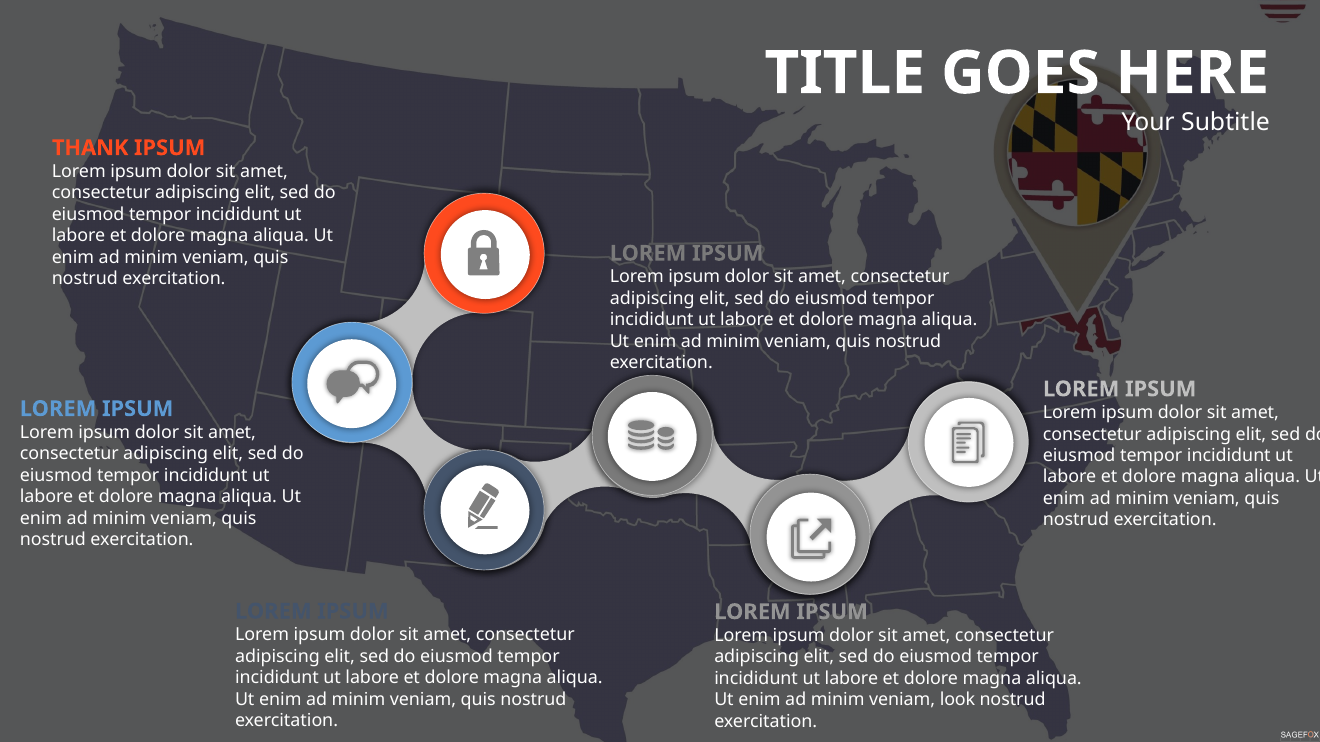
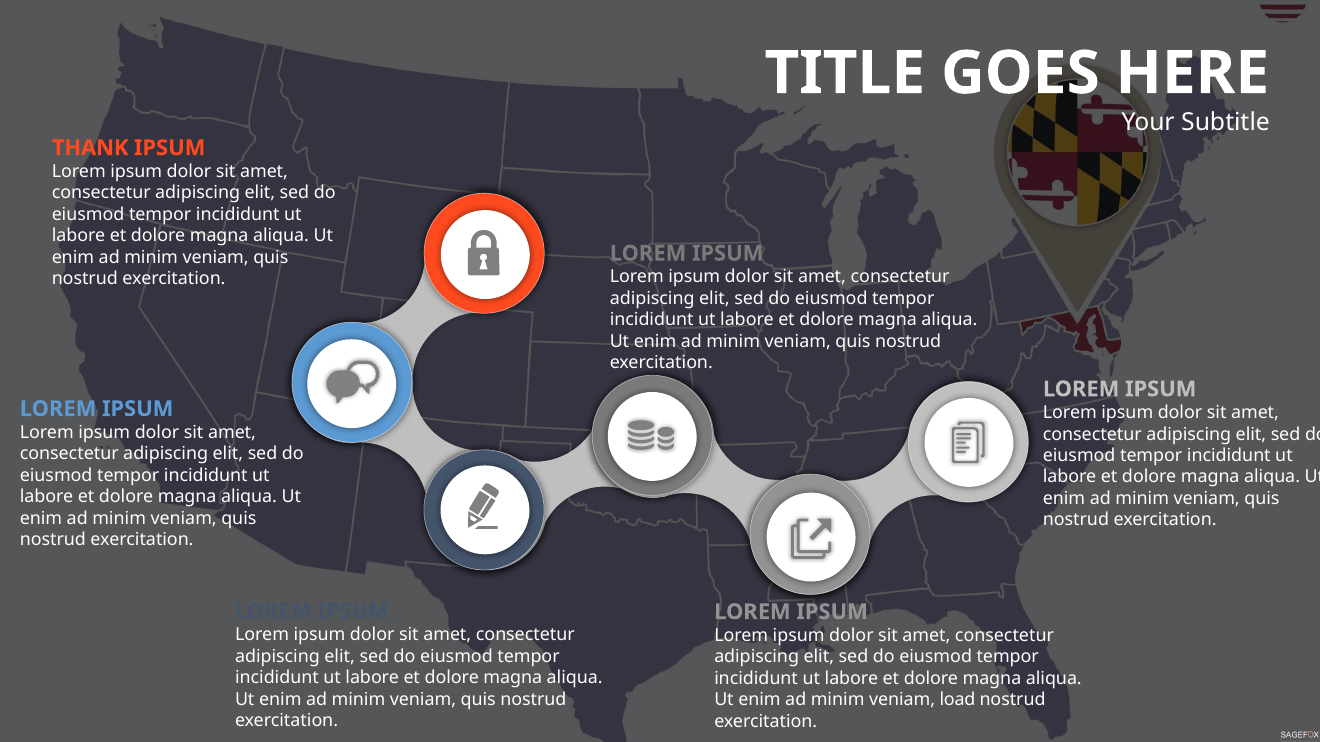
look: look -> load
